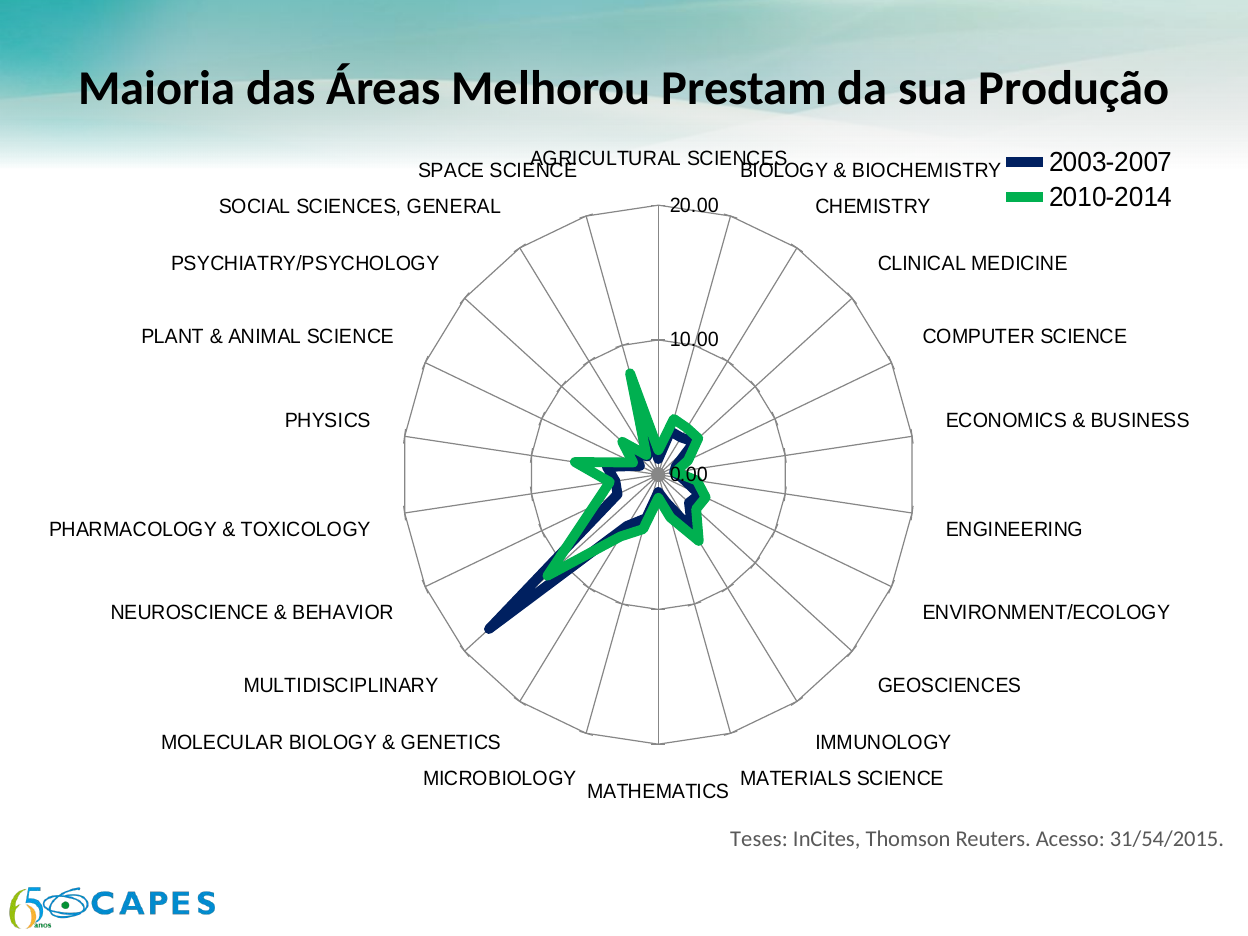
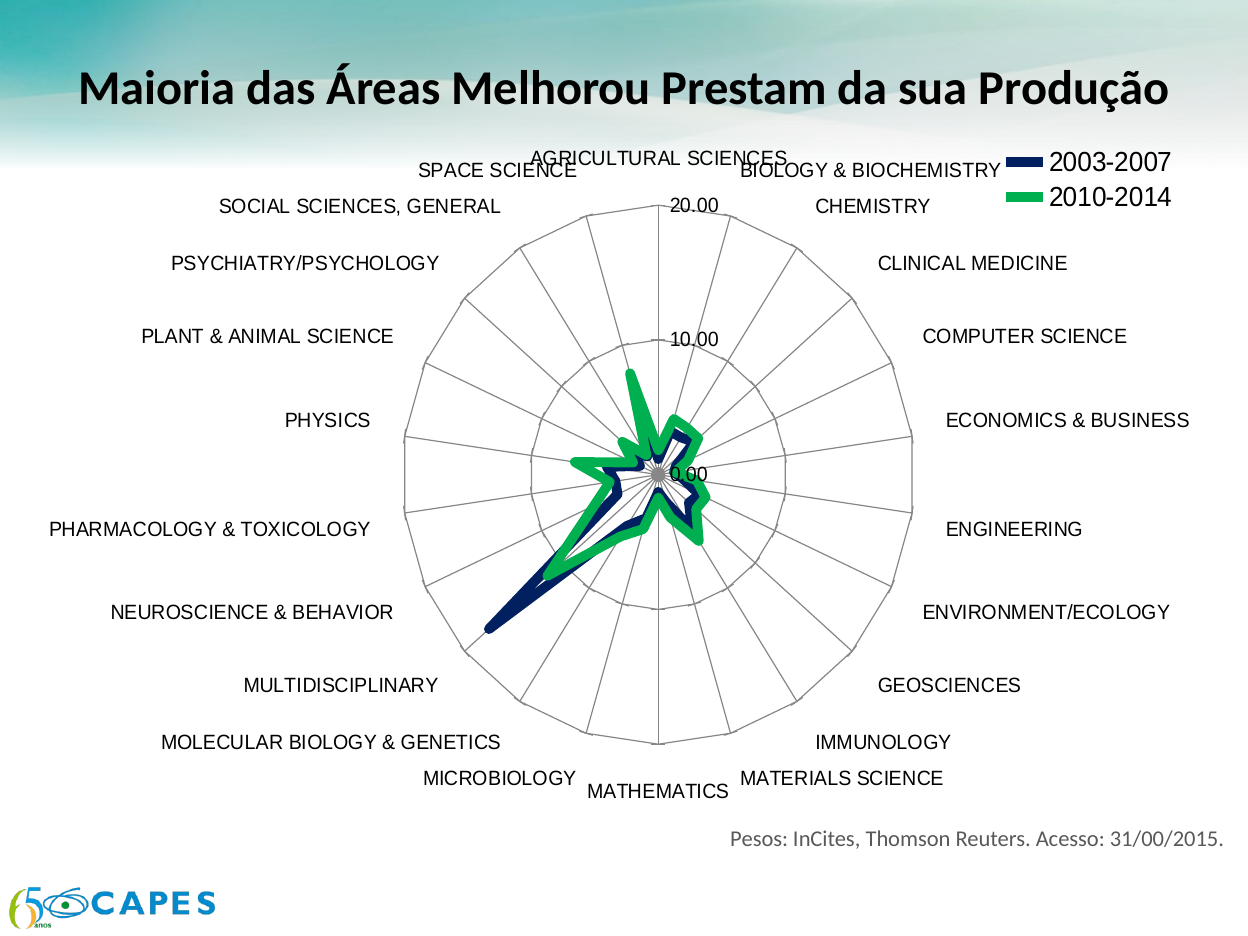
Teses: Teses -> Pesos
31/54/2015: 31/54/2015 -> 31/00/2015
